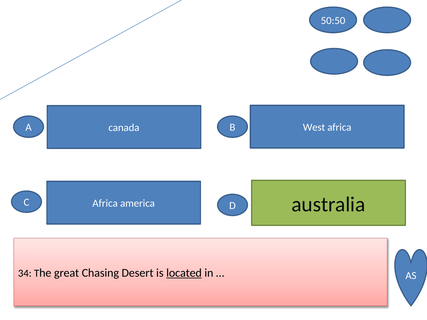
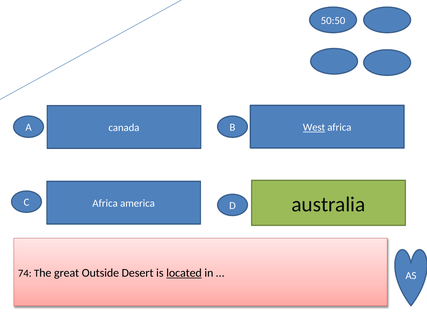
West underline: none -> present
34: 34 -> 74
Chasing: Chasing -> Outside
